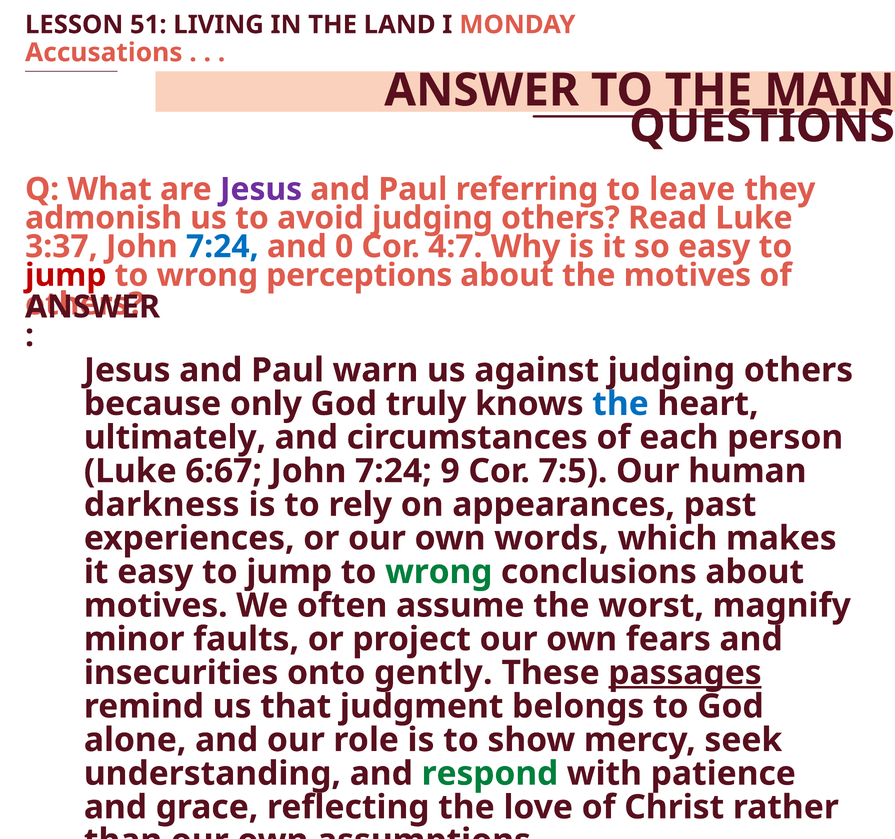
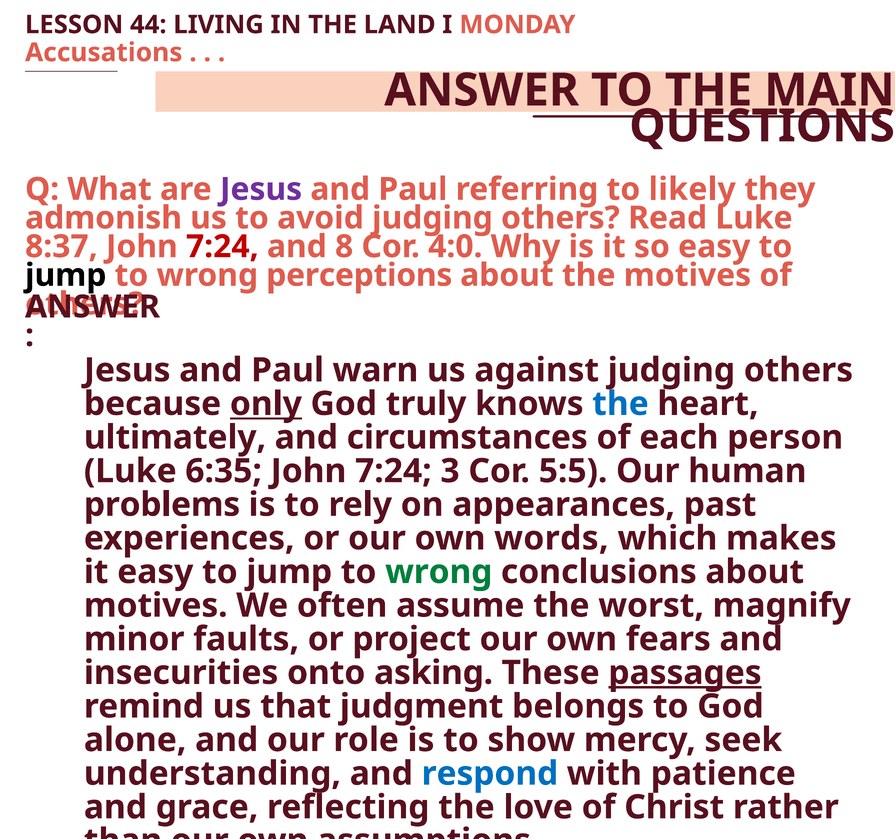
51: 51 -> 44
leave: leave -> likely
3:37: 3:37 -> 8:37
7:24 at (222, 247) colour: blue -> red
0: 0 -> 8
4:7: 4:7 -> 4:0
jump at (66, 275) colour: red -> black
only underline: none -> present
6:67: 6:67 -> 6:35
9: 9 -> 3
7:5: 7:5 -> 5:5
darkness: darkness -> problems
gently: gently -> asking
respond colour: green -> blue
